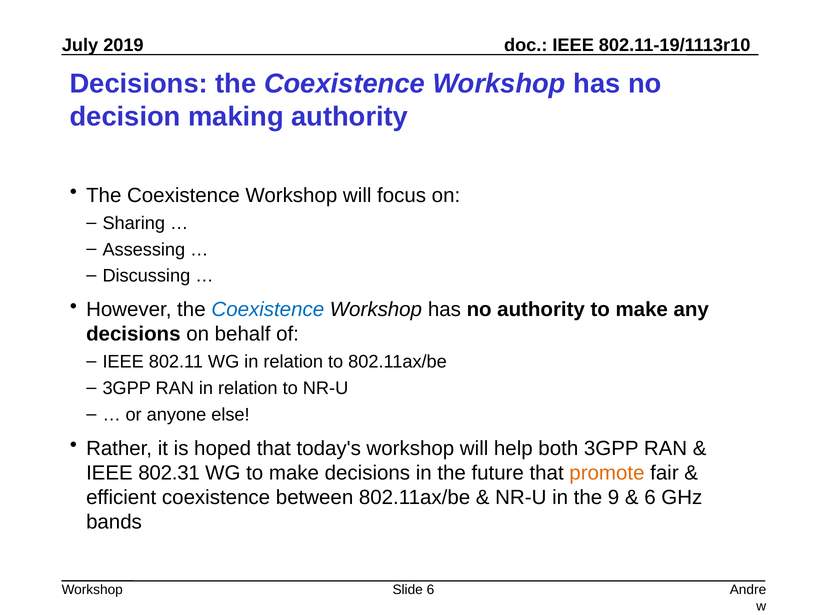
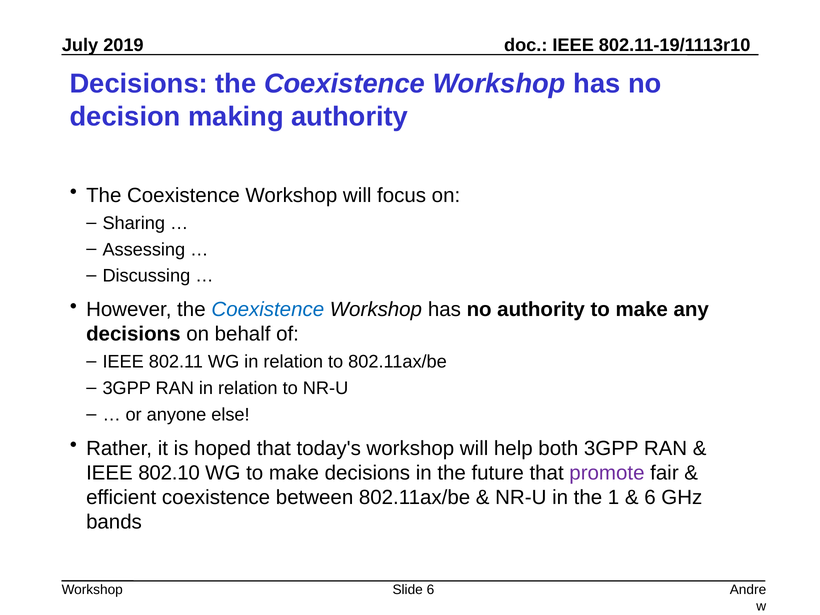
802.31: 802.31 -> 802.10
promote colour: orange -> purple
9: 9 -> 1
